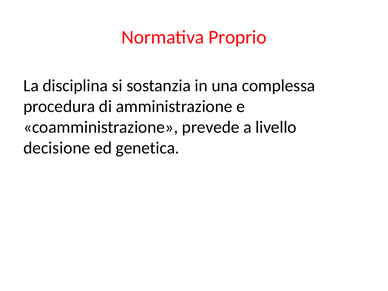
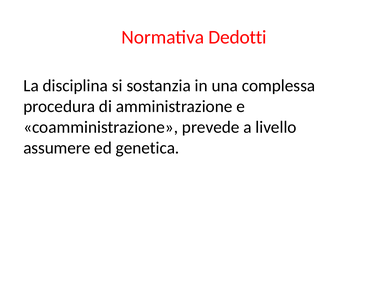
Proprio: Proprio -> Dedotti
decisione: decisione -> assumere
